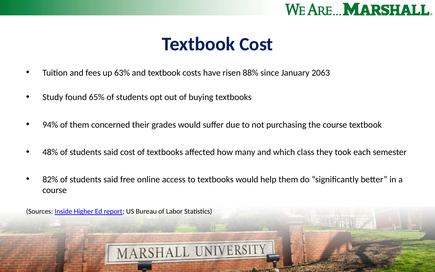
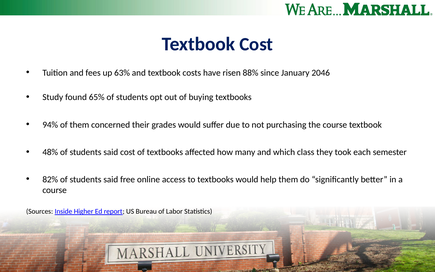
2063: 2063 -> 2046
